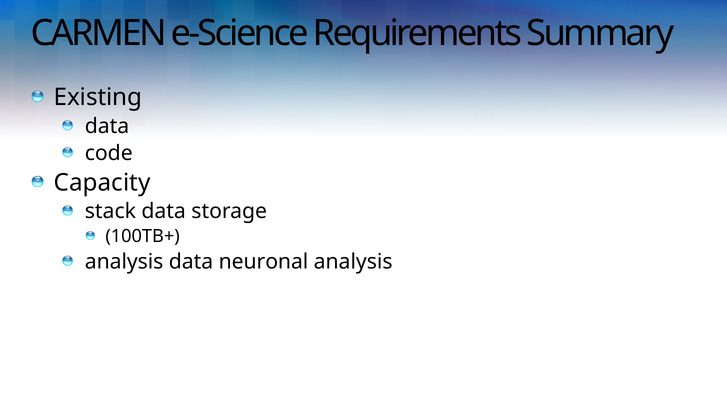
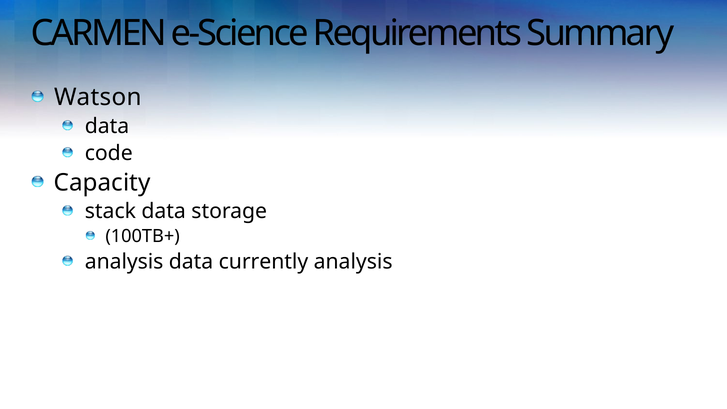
Existing: Existing -> Watson
neuronal: neuronal -> currently
